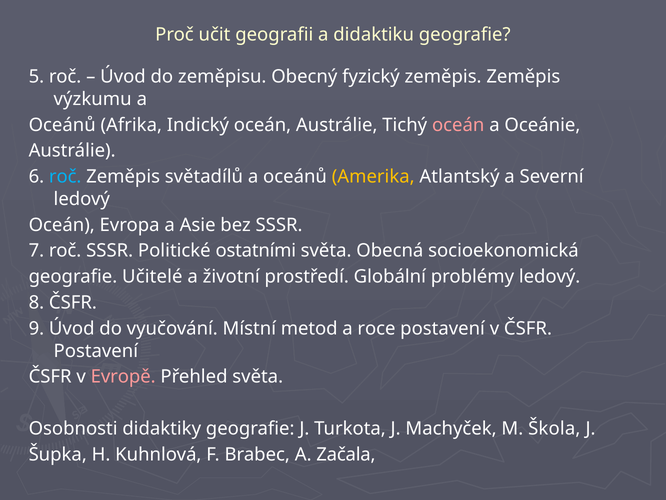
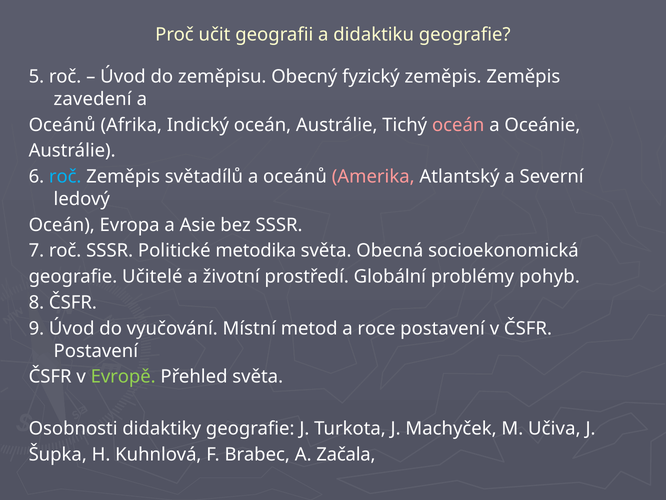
výzkumu: výzkumu -> zavedení
Amerika colour: yellow -> pink
ostatními: ostatními -> metodika
problémy ledový: ledový -> pohyb
Evropě colour: pink -> light green
Škola: Škola -> Učiva
